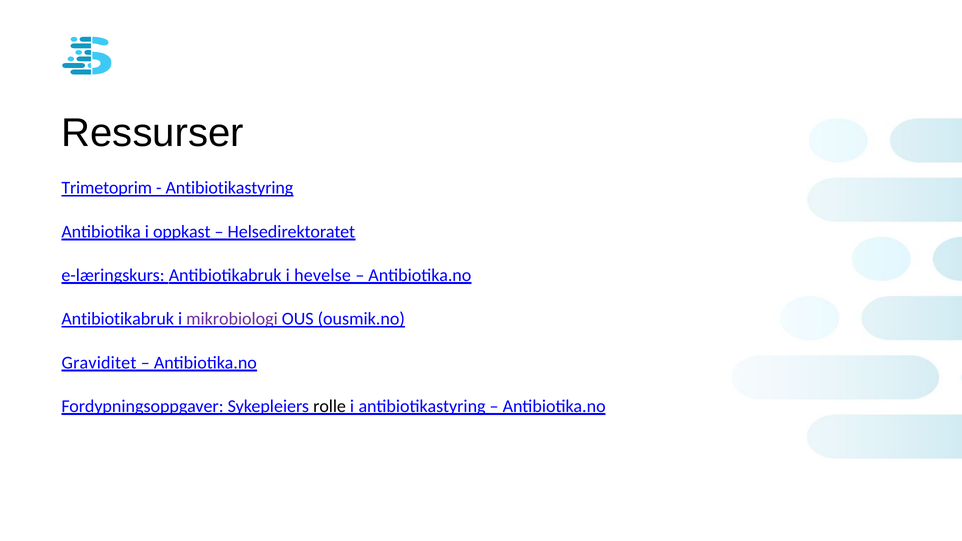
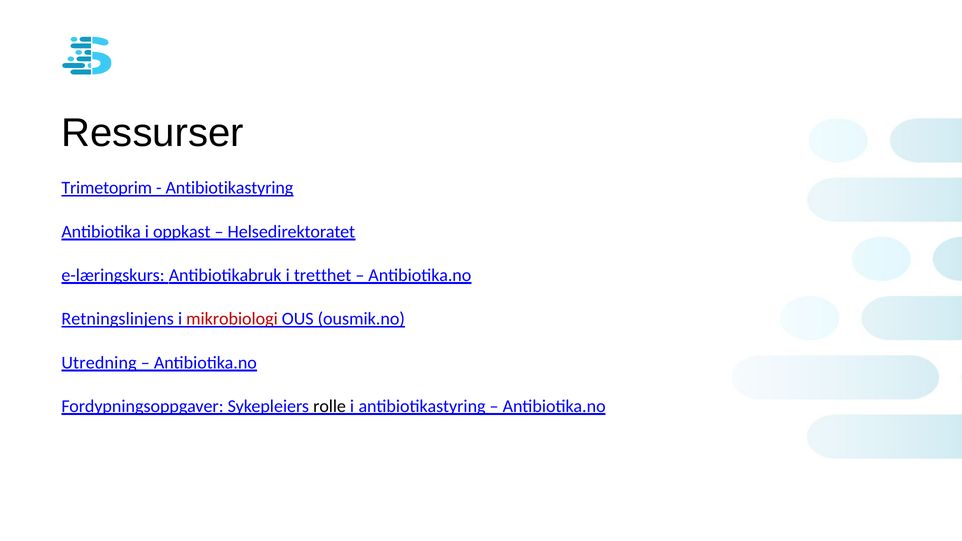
hevelse: hevelse -> tretthet
Antibiotikabruk at (118, 319): Antibiotikabruk -> Retningslinjens
mikrobiologi colour: purple -> red
Graviditet: Graviditet -> Utredning
